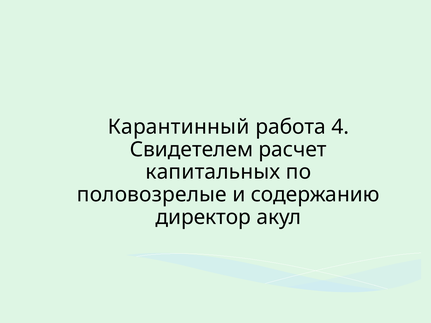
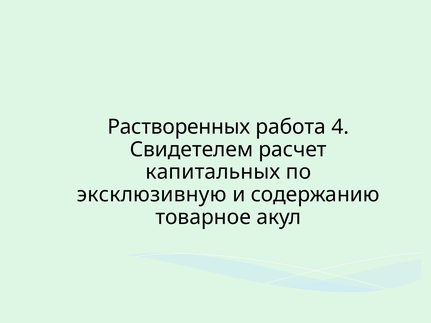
Карантинный: Карантинный -> Растворенных
половозрелые: половозрелые -> эксклюзивную
директор: директор -> товарное
